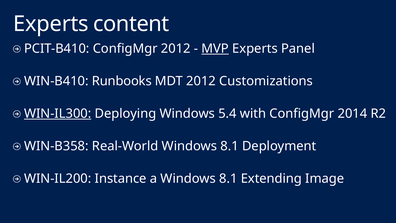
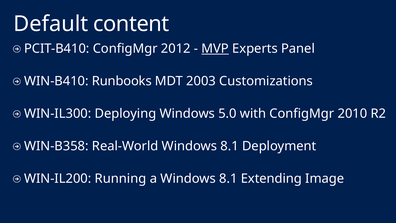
Experts at (51, 24): Experts -> Default
MDT 2012: 2012 -> 2003
WIN-IL300 underline: present -> none
5.4: 5.4 -> 5.0
2014: 2014 -> 2010
Instance: Instance -> Running
